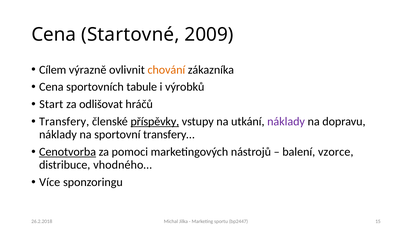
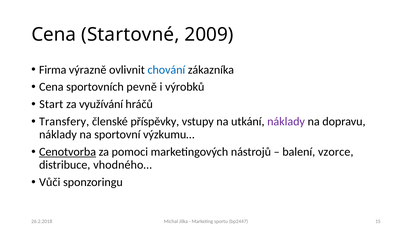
Cílem: Cílem -> Firma
chování colour: orange -> blue
tabule: tabule -> pevně
odlišovat: odlišovat -> využívání
příspěvky underline: present -> none
transfery…: transfery… -> výzkumu…
Více: Více -> Vůči
